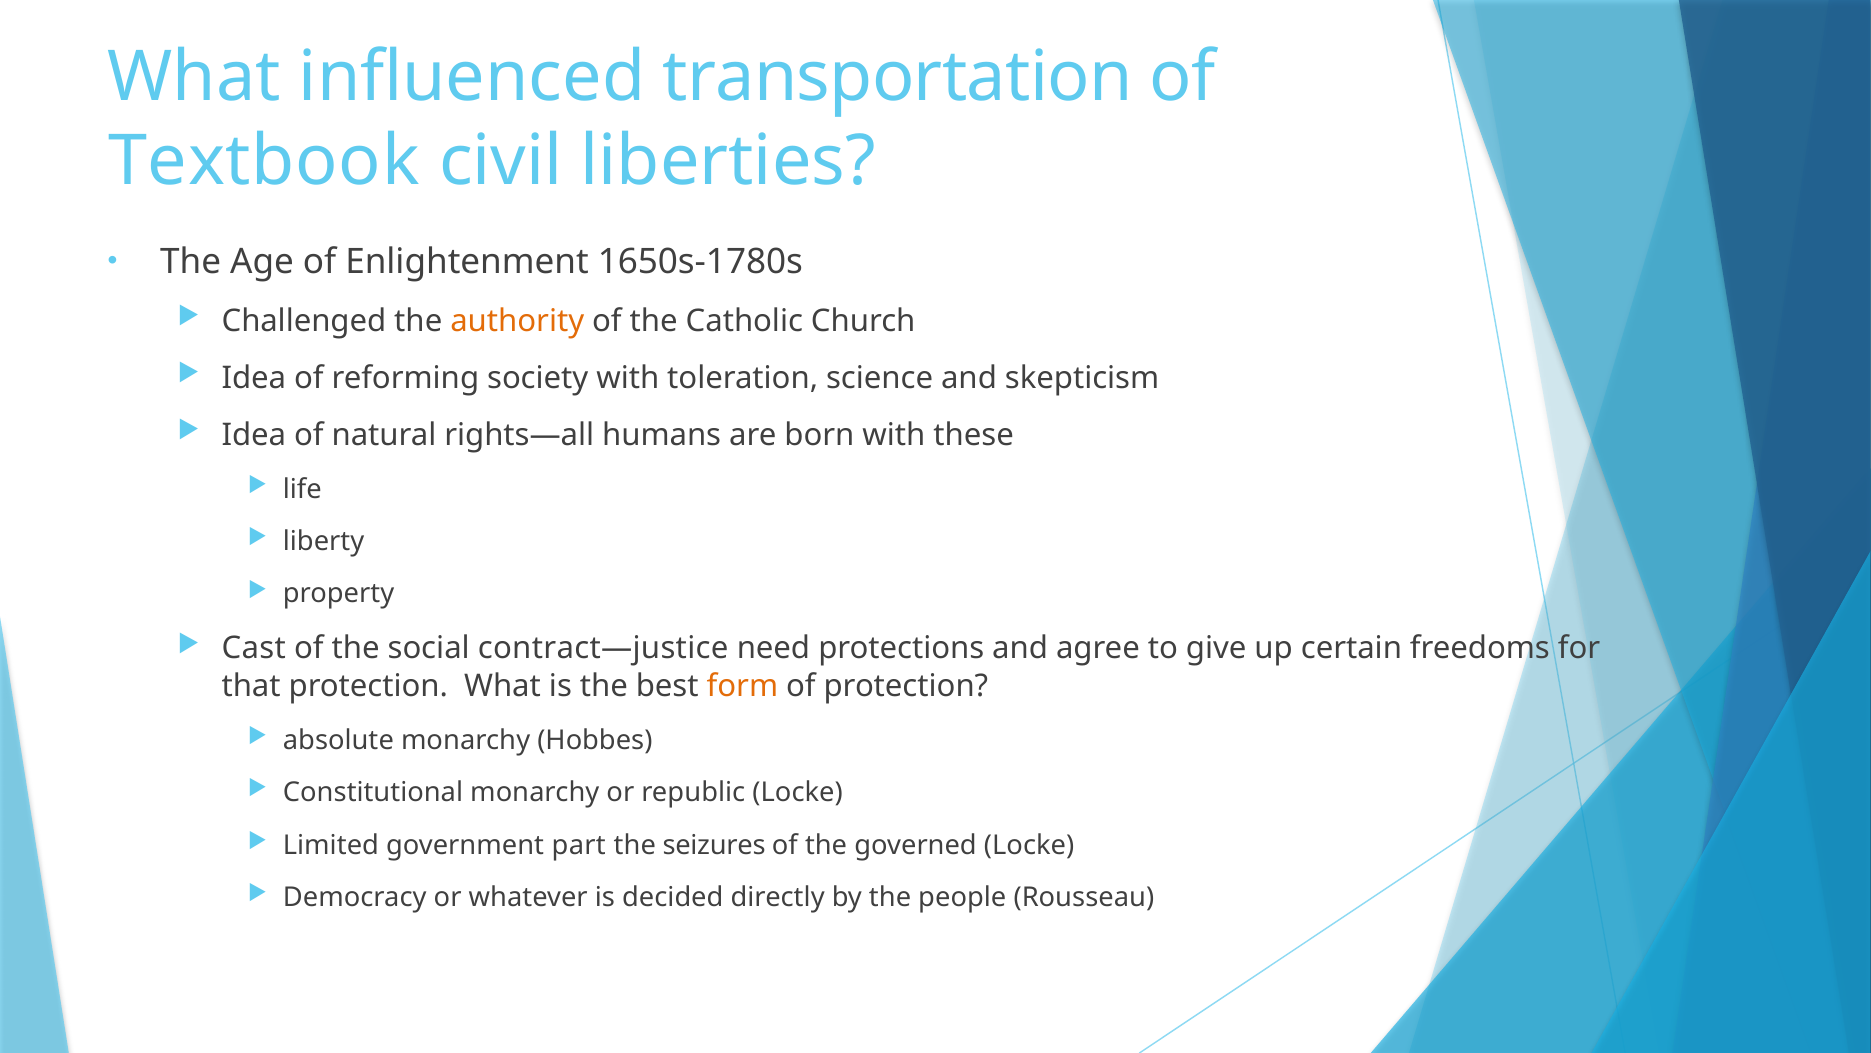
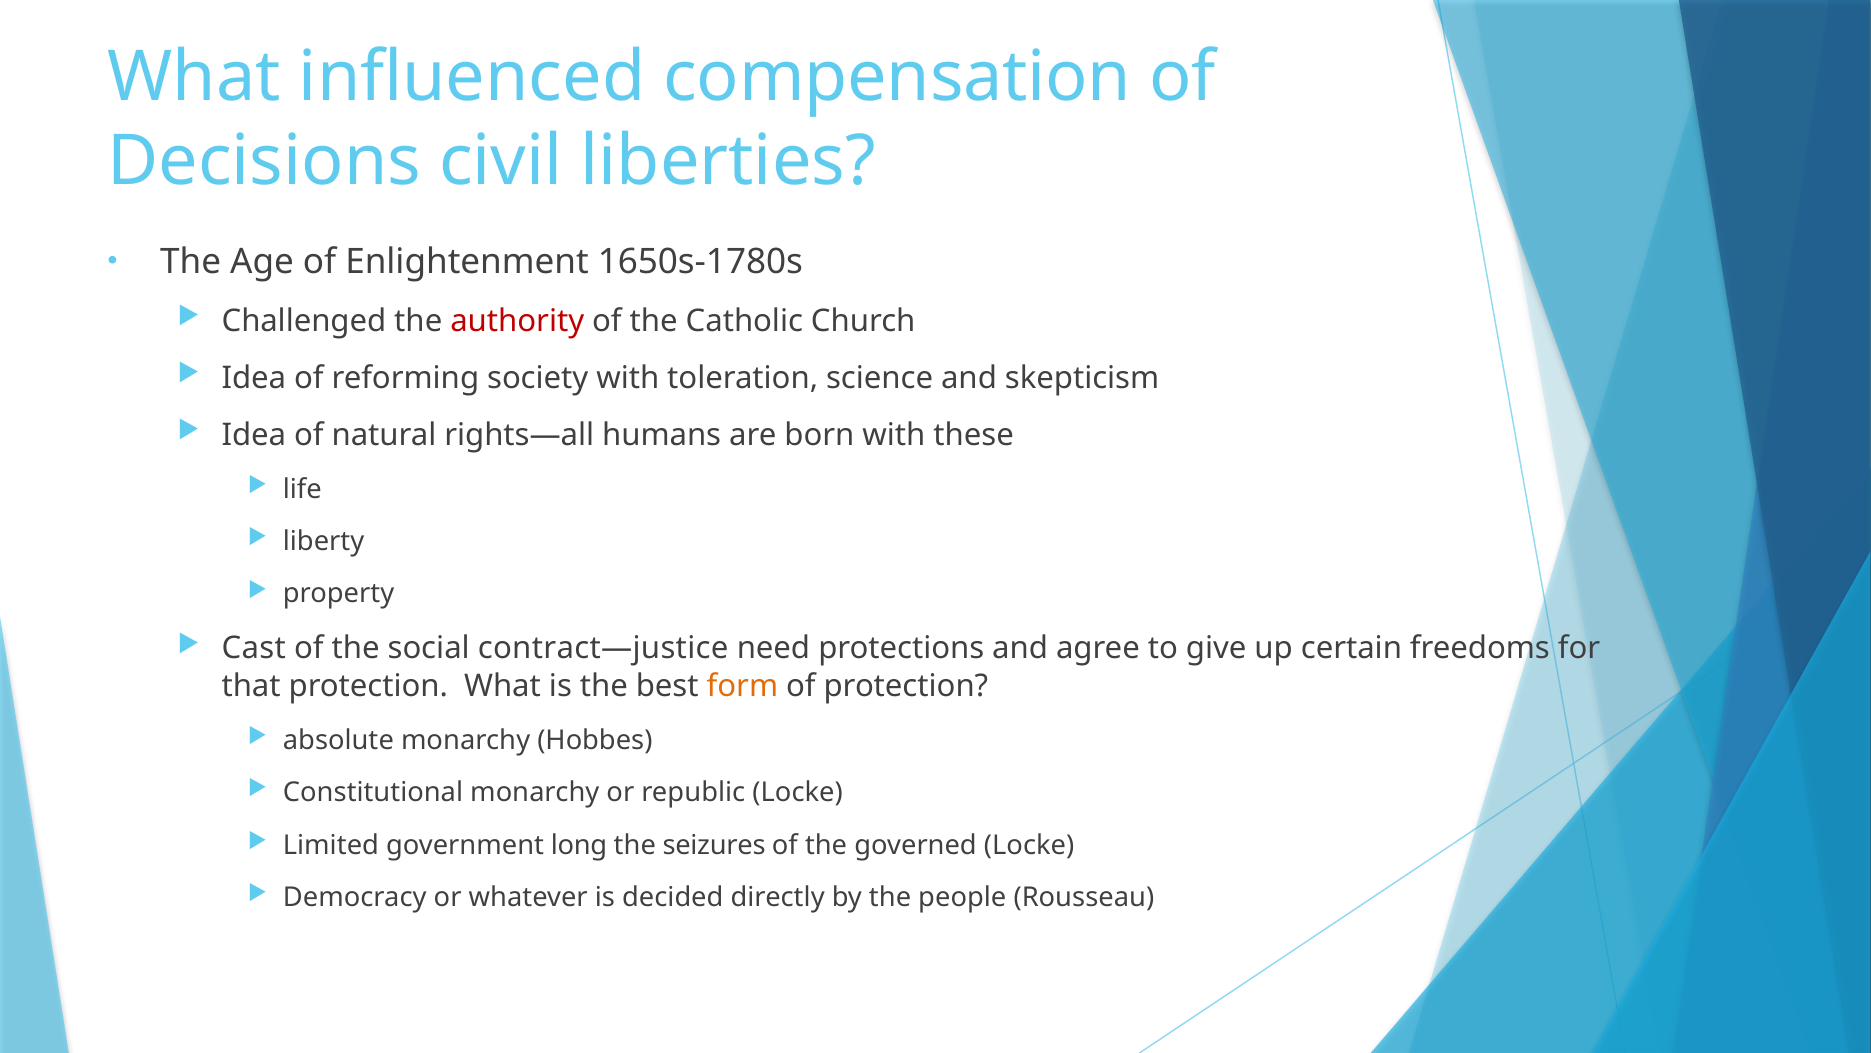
transportation: transportation -> compensation
Textbook: Textbook -> Decisions
authority colour: orange -> red
part: part -> long
